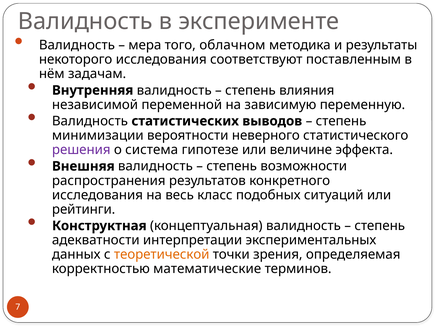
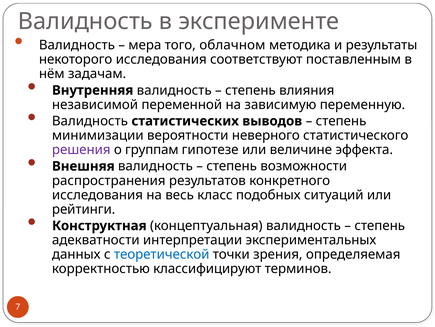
система: система -> группам
теоретической colour: orange -> blue
математические: математические -> классифицируют
